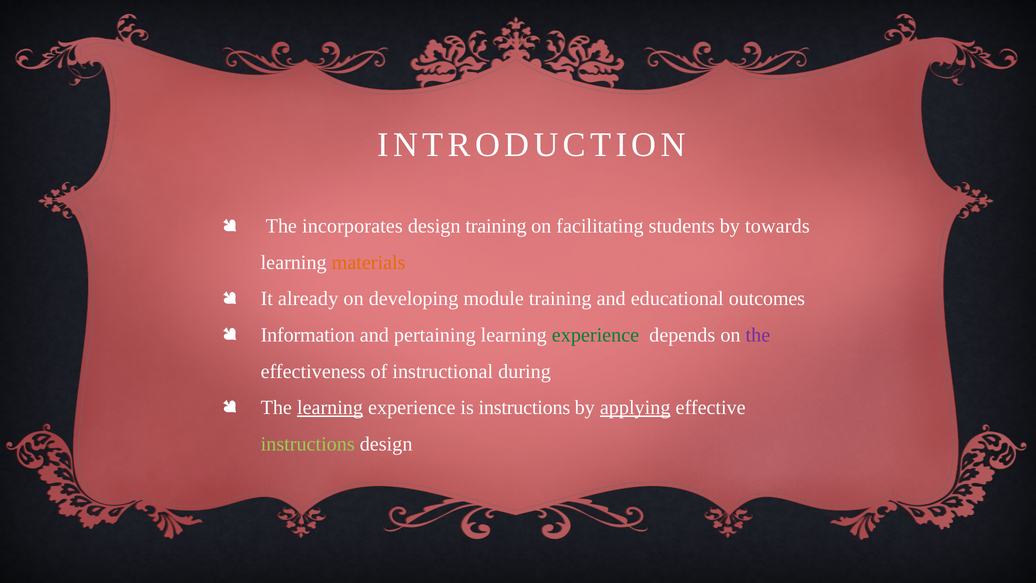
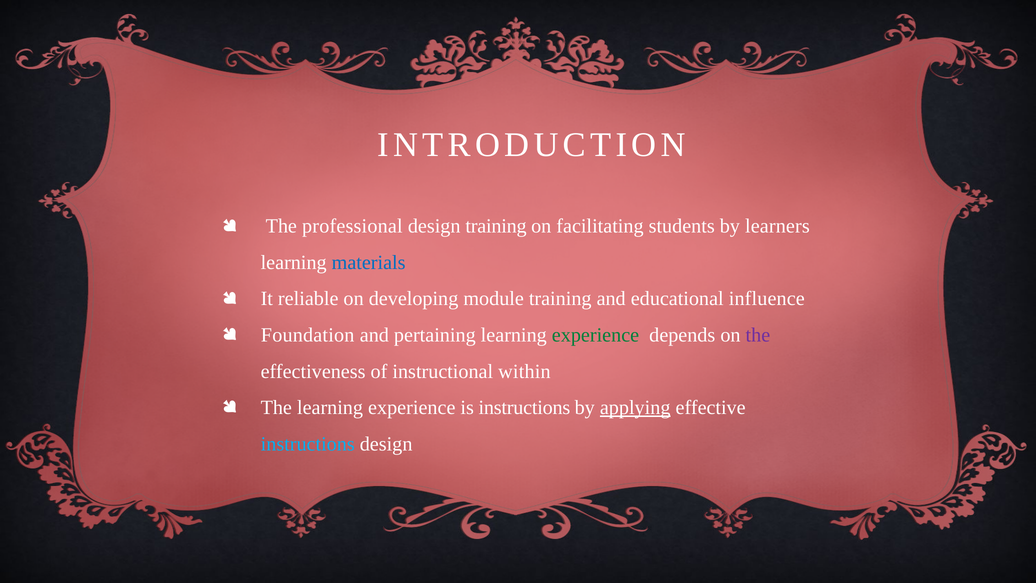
incorporates: incorporates -> professional
towards: towards -> learners
materials colour: orange -> blue
already: already -> reliable
outcomes: outcomes -> influence
Information: Information -> Foundation
during: during -> within
learning at (330, 407) underline: present -> none
instructions at (308, 444) colour: light green -> light blue
